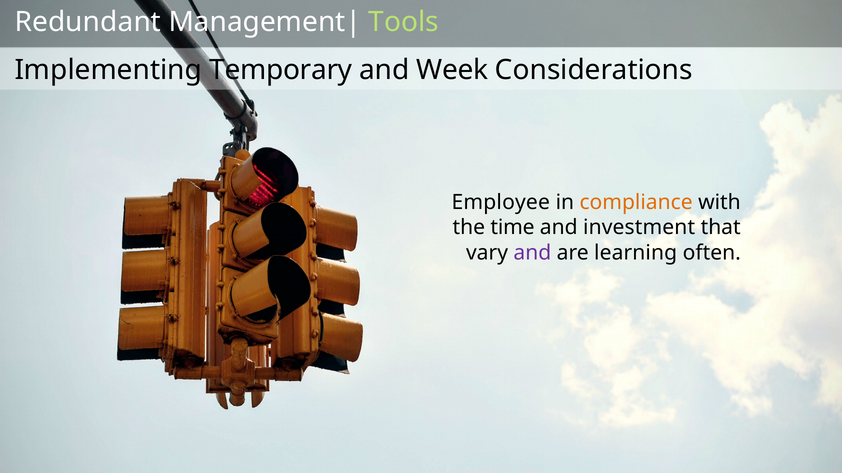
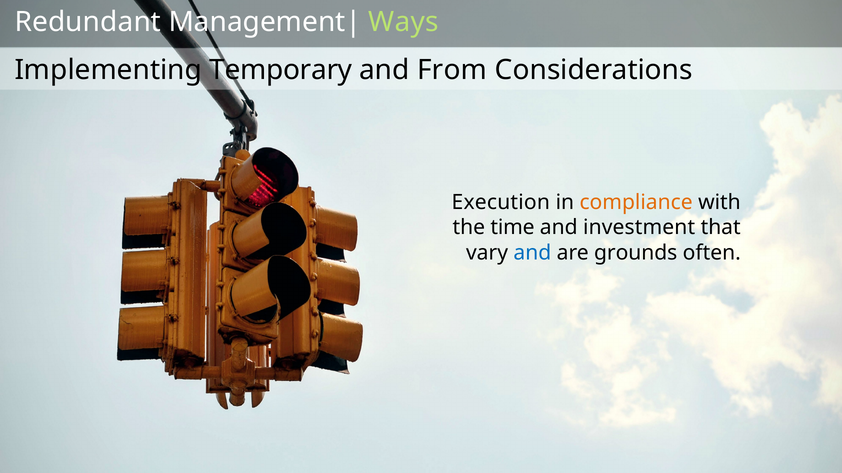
Tools: Tools -> Ways
Week: Week -> From
Employee: Employee -> Execution
and at (532, 253) colour: purple -> blue
learning: learning -> grounds
